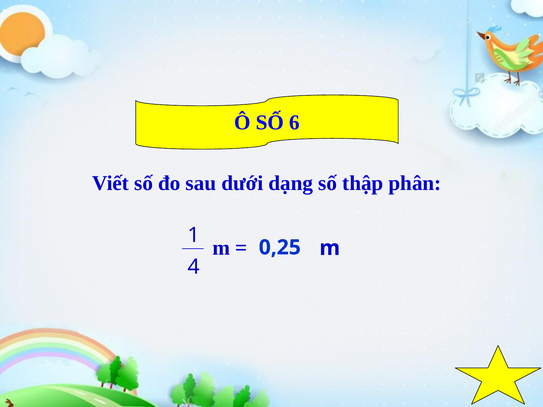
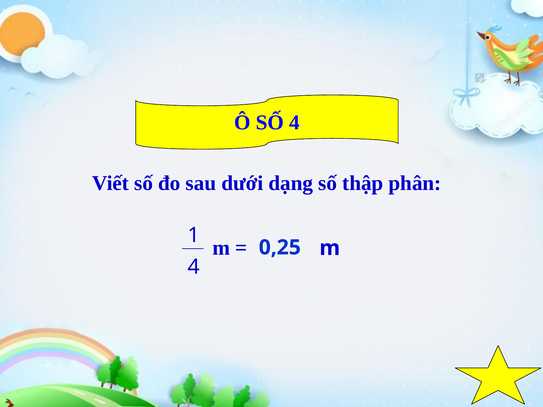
SỐ 6: 6 -> 4
